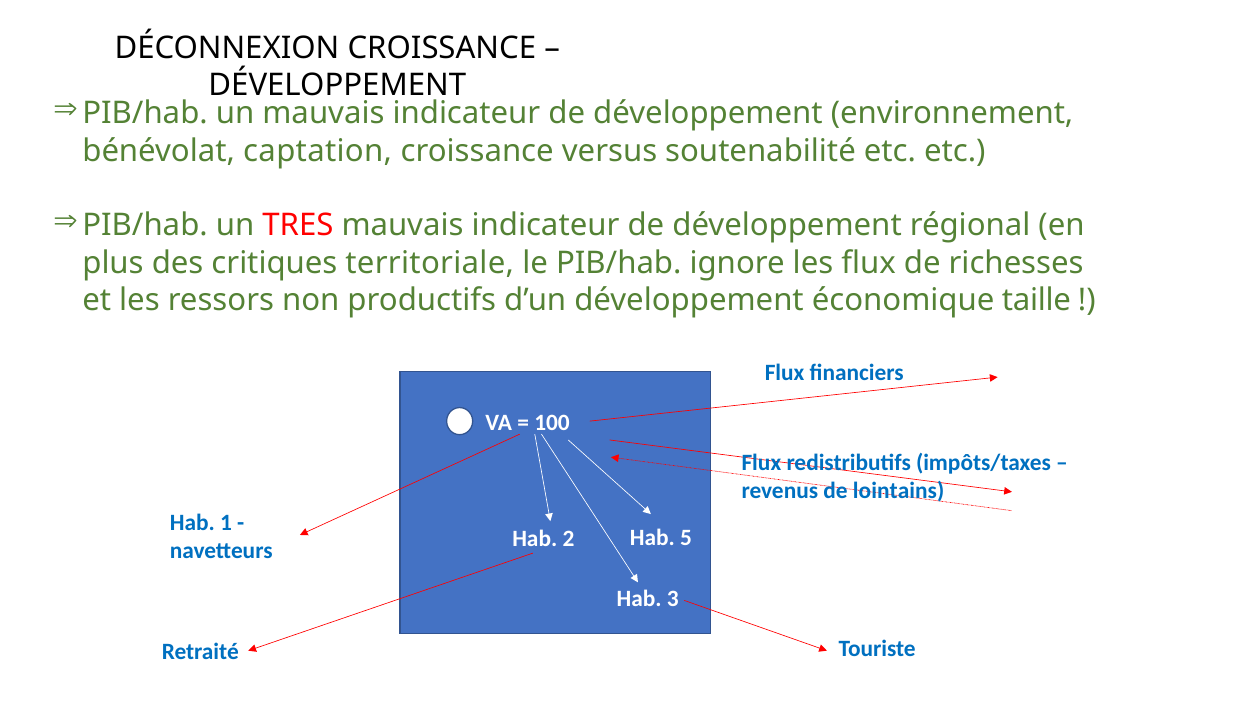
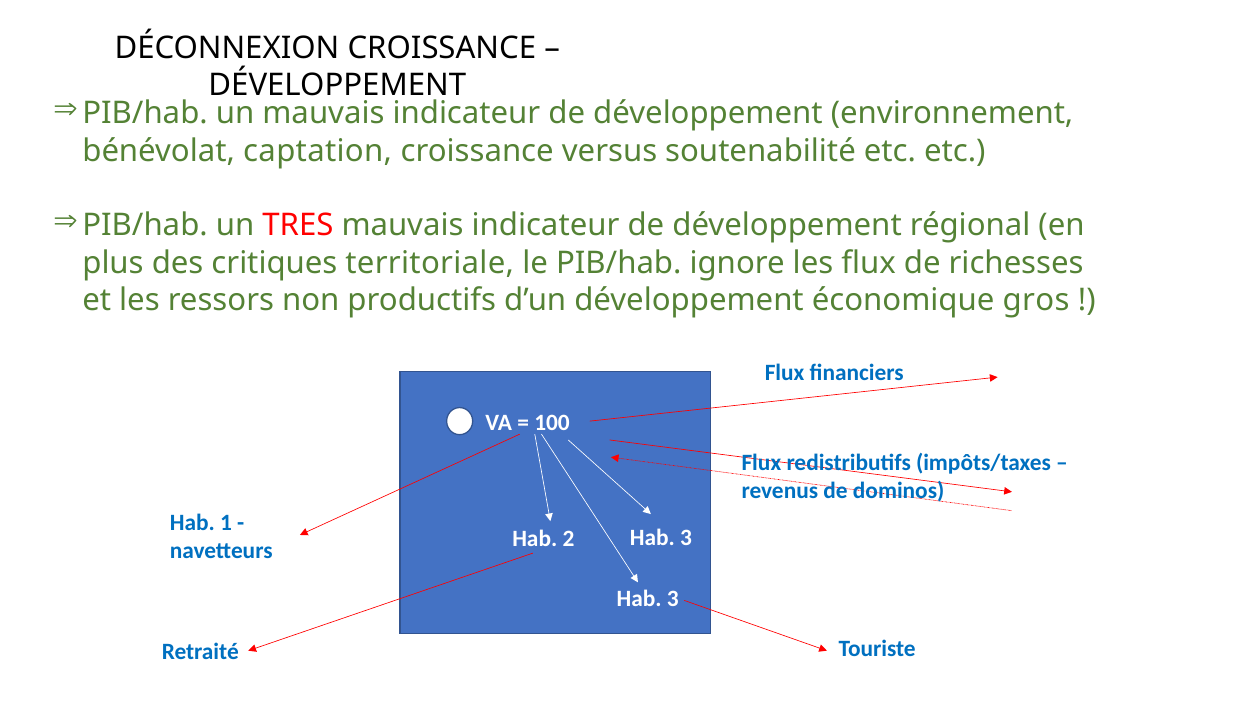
taille: taille -> gros
lointains: lointains -> dominos
5 at (686, 537): 5 -> 3
